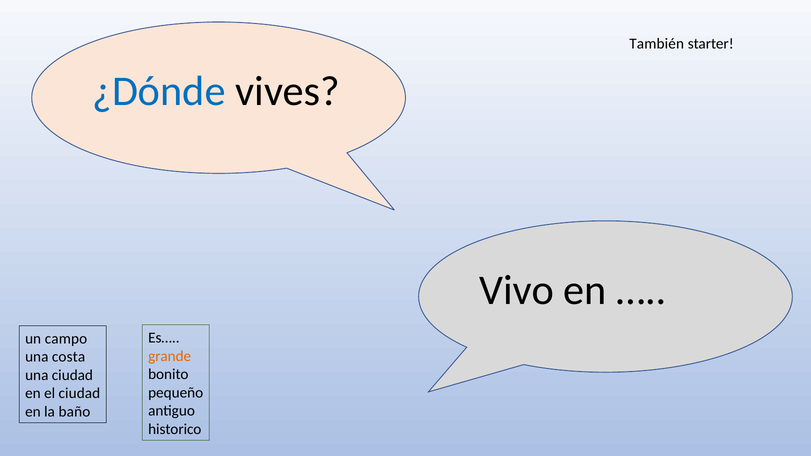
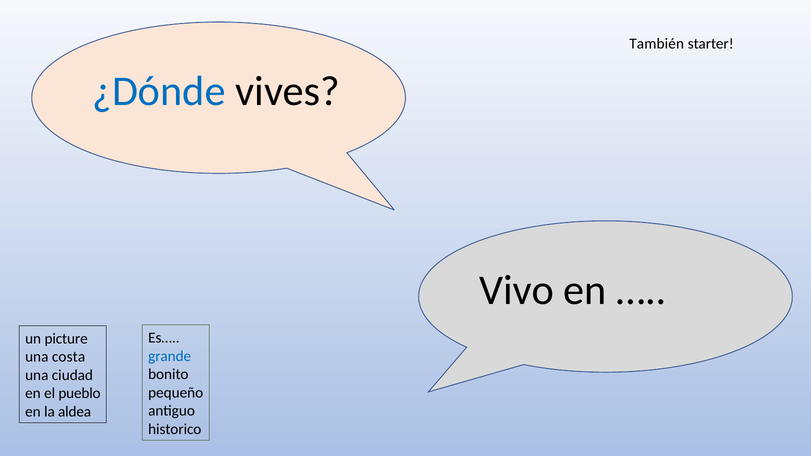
campo: campo -> picture
grande colour: orange -> blue
el ciudad: ciudad -> pueblo
baño: baño -> aldea
